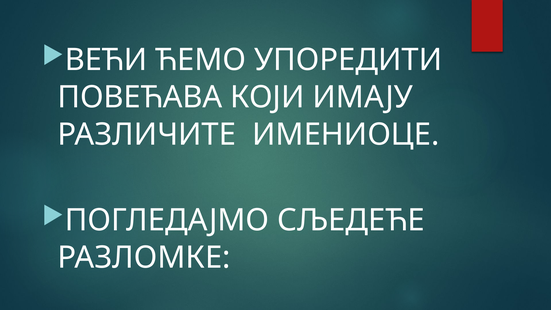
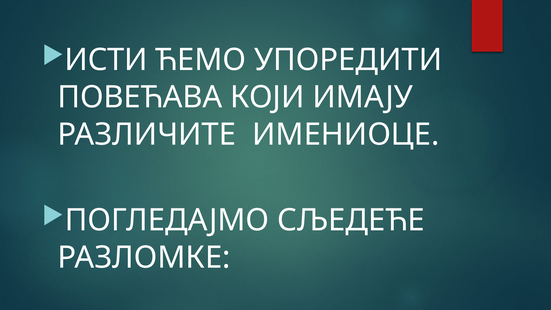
ВЕЋИ: ВЕЋИ -> ИСТИ
